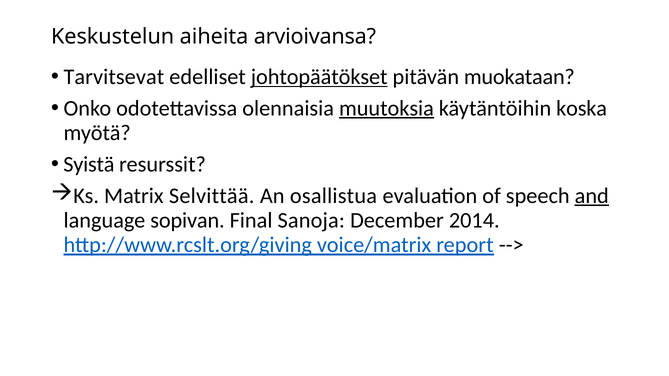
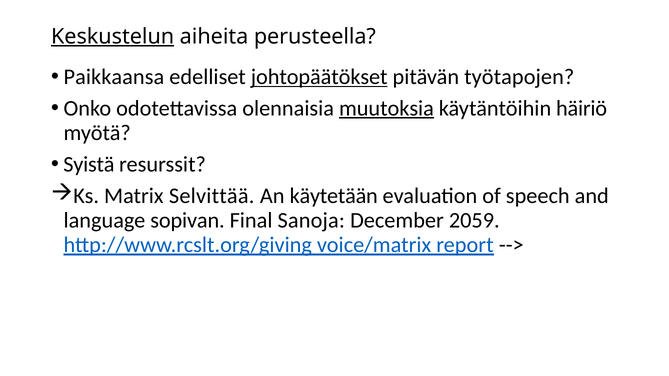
Keskustelun underline: none -> present
arvioivansa: arvioivansa -> perusteella
Tarvitsevat: Tarvitsevat -> Paikkaansa
muokataan: muokataan -> työtapojen
koska: koska -> häiriö
osallistua: osallistua -> käytetään
and underline: present -> none
2014: 2014 -> 2059
